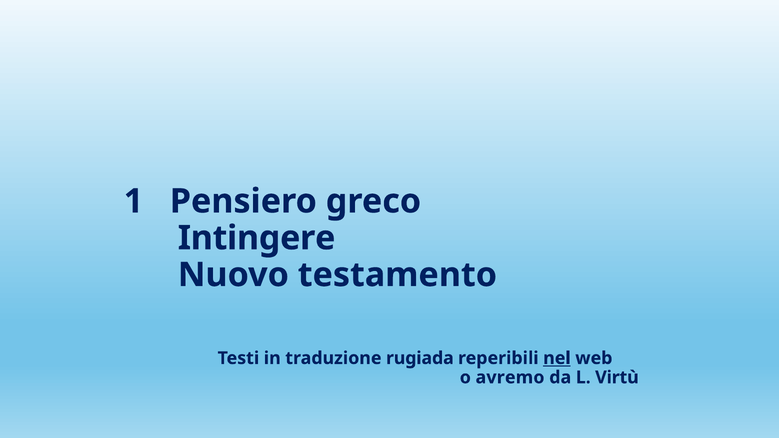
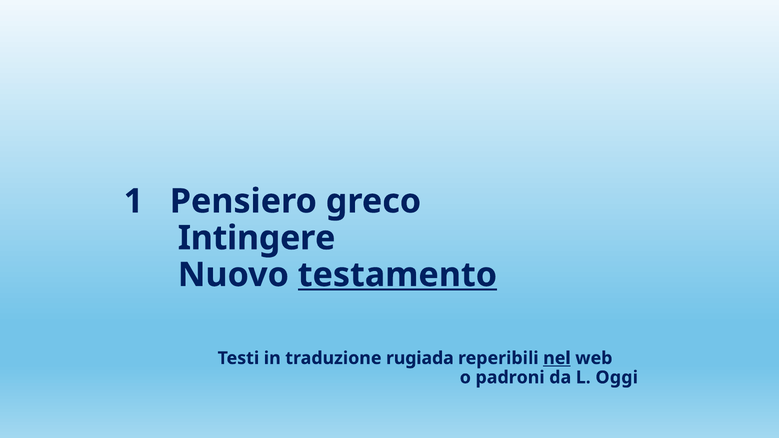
testamento underline: none -> present
avremo: avremo -> padroni
Virtù: Virtù -> Oggi
